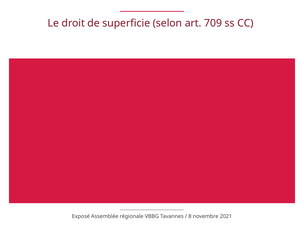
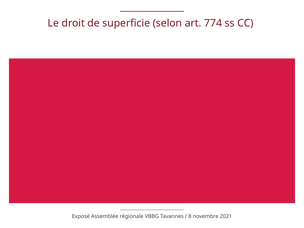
709: 709 -> 774
